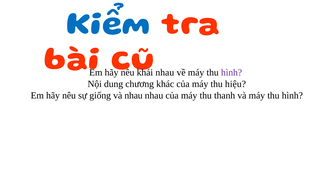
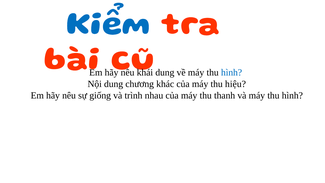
nhau at (165, 73): nhau -> dung
hình at (232, 73) colour: purple -> blue
và nhau: nhau -> trình
